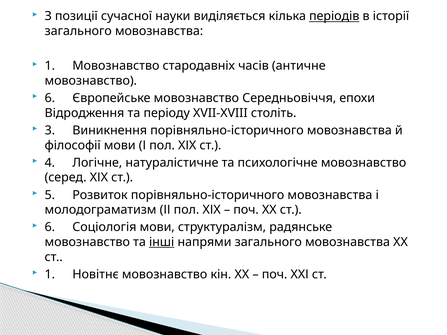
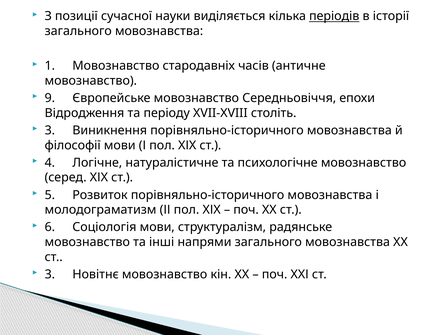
6 at (50, 98): 6 -> 9
інші underline: present -> none
1 at (50, 275): 1 -> 3
